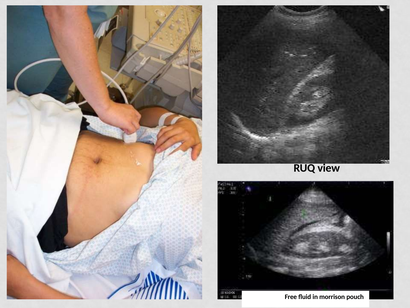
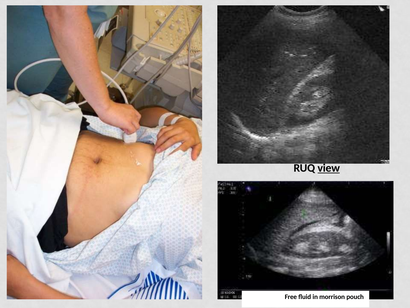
view underline: none -> present
